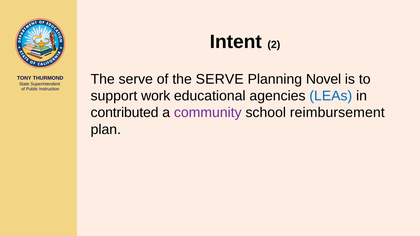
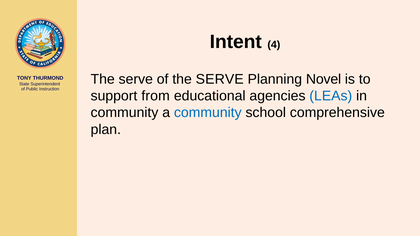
2: 2 -> 4
work: work -> from
contributed at (125, 113): contributed -> community
community at (208, 113) colour: purple -> blue
reimbursement: reimbursement -> comprehensive
